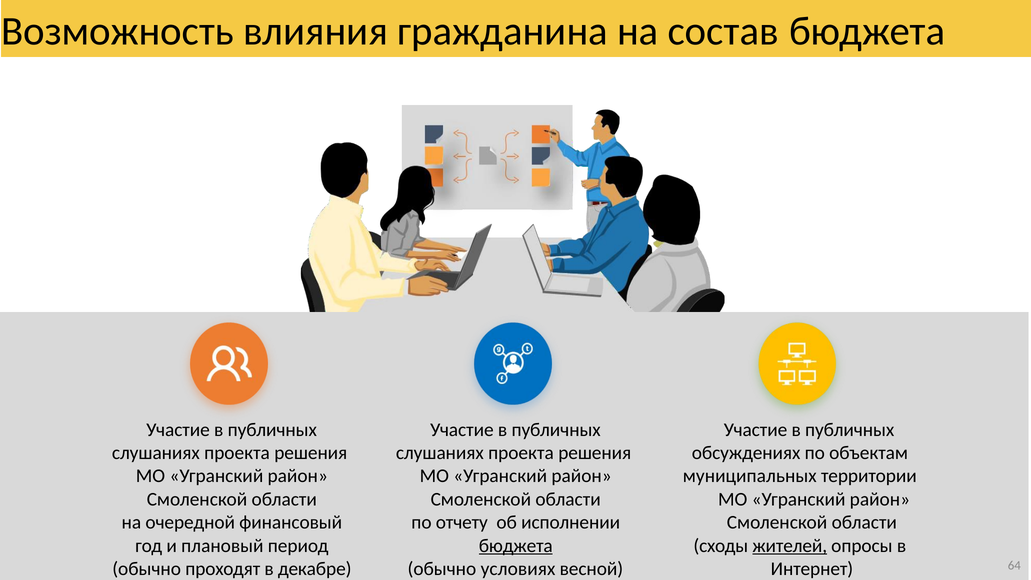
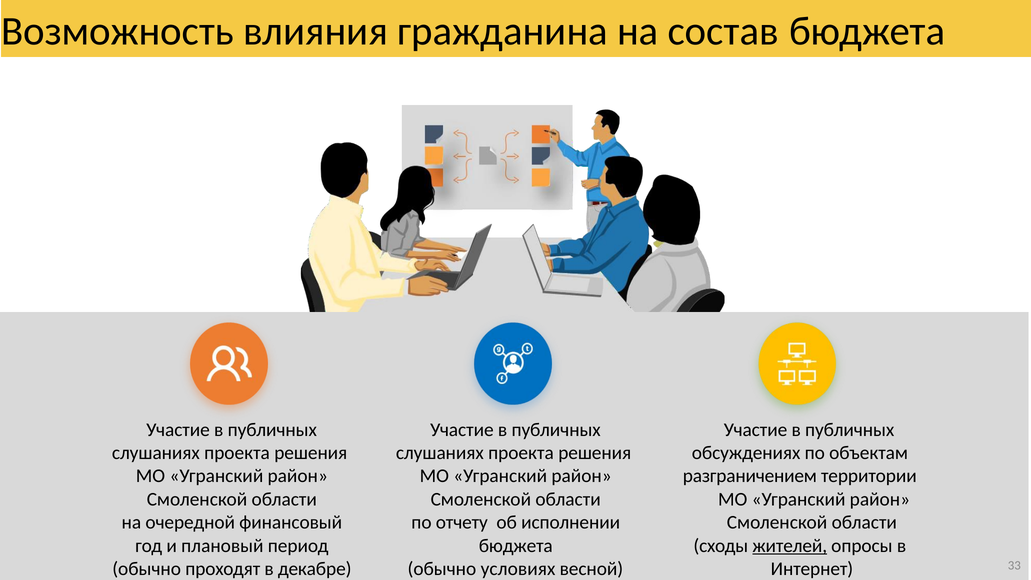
муниципальных: муниципальных -> разграничением
бюджета at (516, 546) underline: present -> none
64: 64 -> 33
